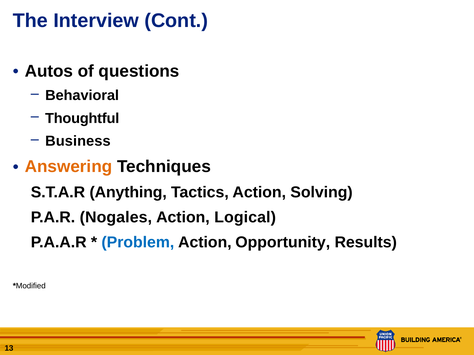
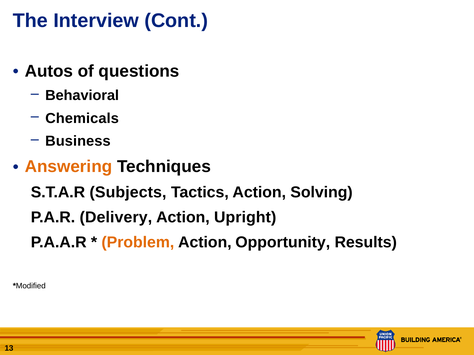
Thoughtful: Thoughtful -> Chemicals
Anything: Anything -> Subjects
Nogales: Nogales -> Delivery
Logical: Logical -> Upright
Problem colour: blue -> orange
